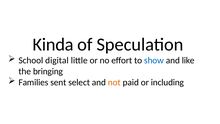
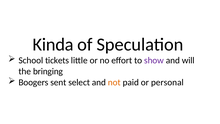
digital: digital -> tickets
show colour: blue -> purple
like: like -> will
Families: Families -> Boogers
including: including -> personal
